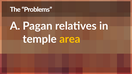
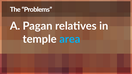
area colour: yellow -> light blue
